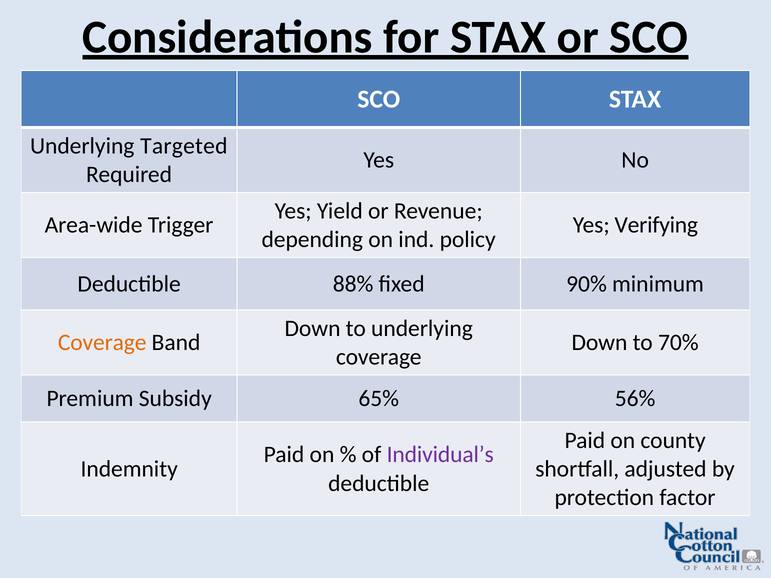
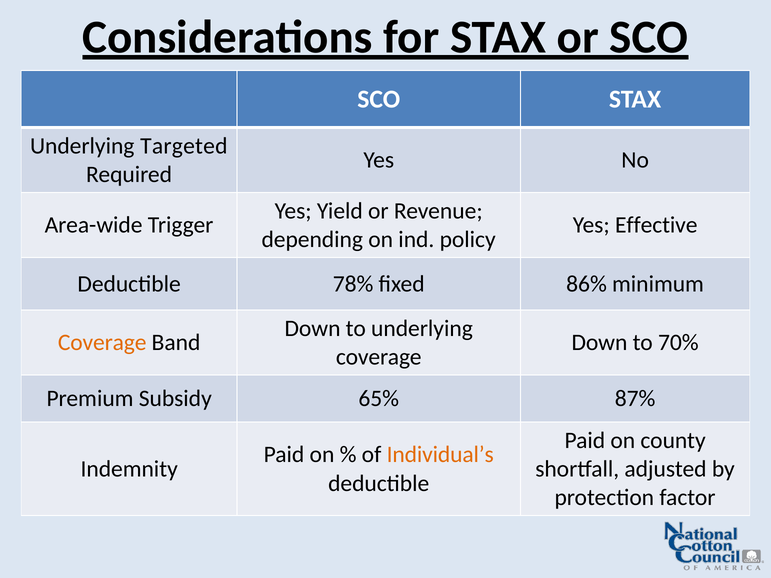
Verifying: Verifying -> Effective
88%: 88% -> 78%
90%: 90% -> 86%
56%: 56% -> 87%
Individual’s colour: purple -> orange
